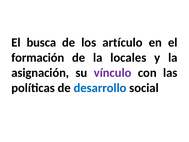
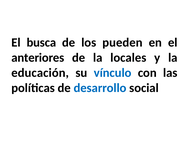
artículo: artículo -> pueden
formación: formación -> anteriores
asignación: asignación -> educación
vínculo colour: purple -> blue
